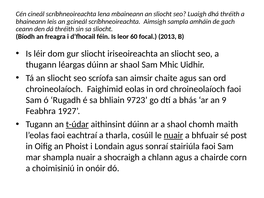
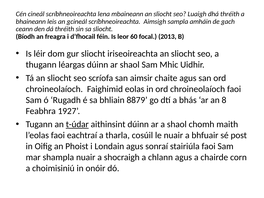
9723: 9723 -> 8879
9: 9 -> 8
nuair at (173, 135) underline: present -> none
